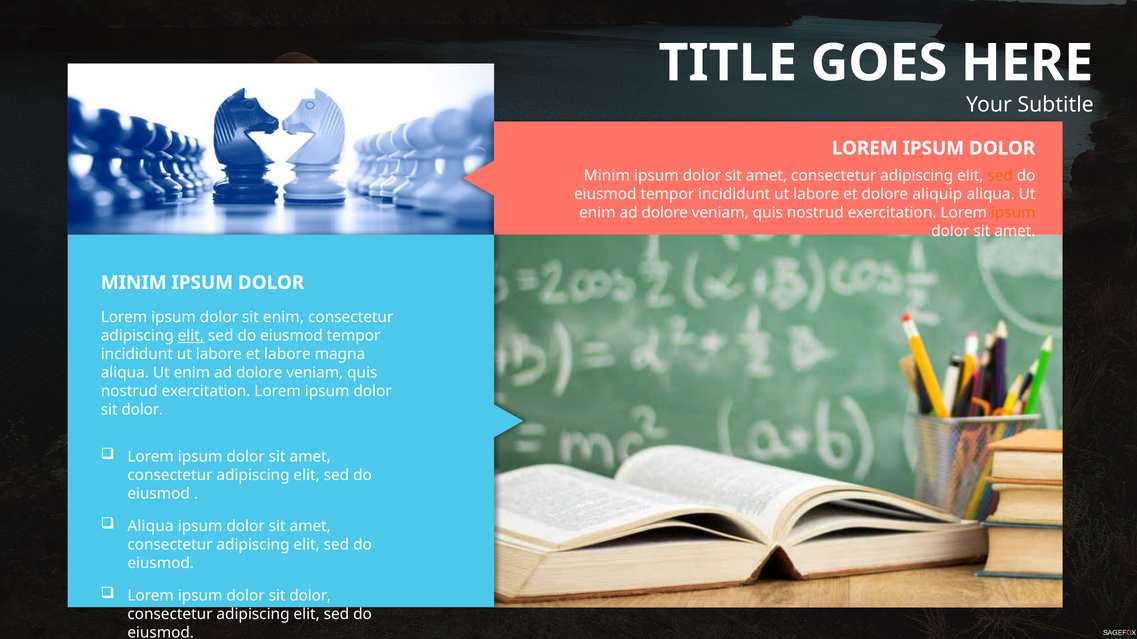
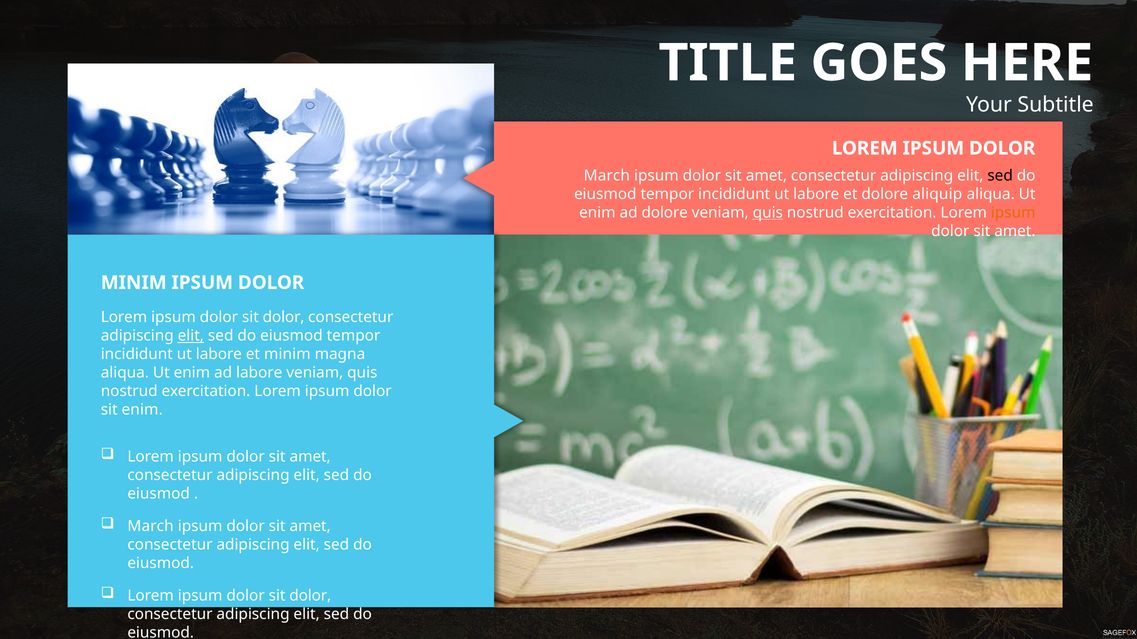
Minim at (607, 176): Minim -> March
sed at (1000, 176) colour: orange -> black
quis at (768, 213) underline: none -> present
enim at (283, 317): enim -> dolor
et labore: labore -> minim
dolore at (259, 373): dolore -> labore
dolor at (142, 410): dolor -> enim
Aliqua at (151, 527): Aliqua -> March
